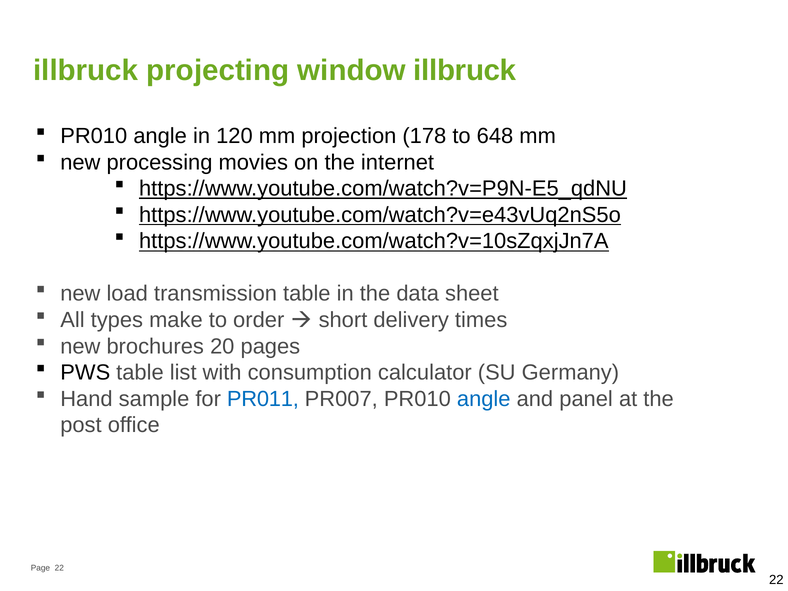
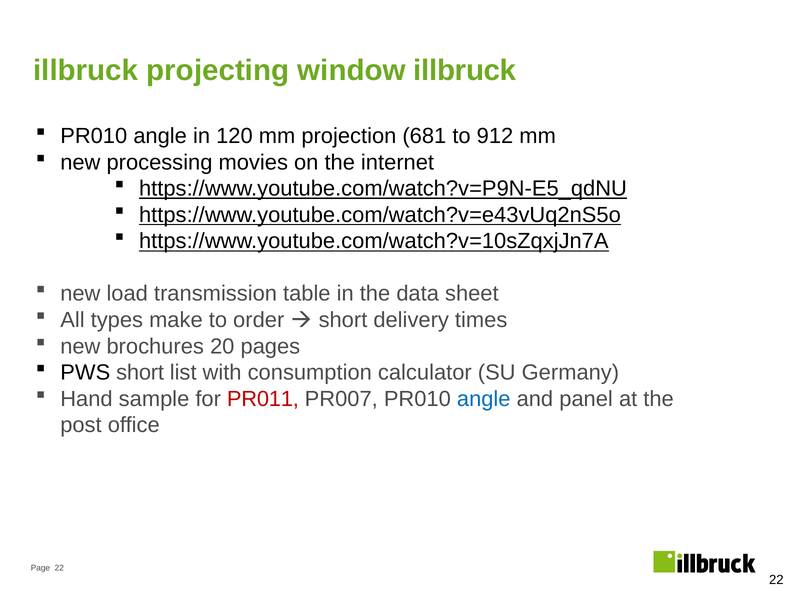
178: 178 -> 681
648: 648 -> 912
PWS table: table -> short
PR011 colour: blue -> red
